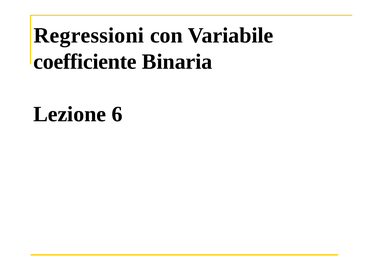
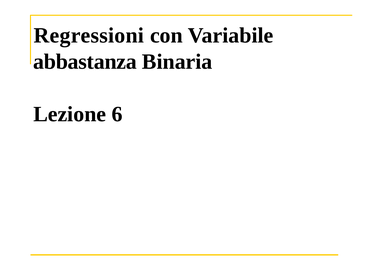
coefficiente: coefficiente -> abbastanza
